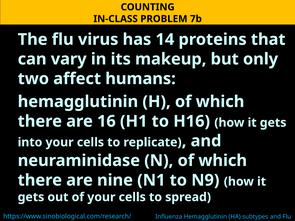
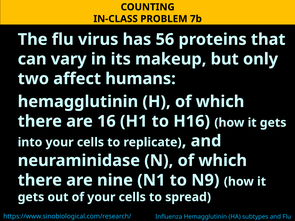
14: 14 -> 56
